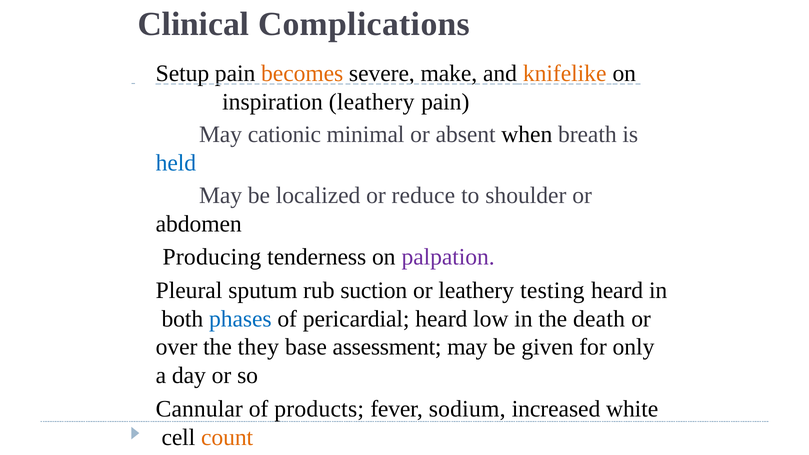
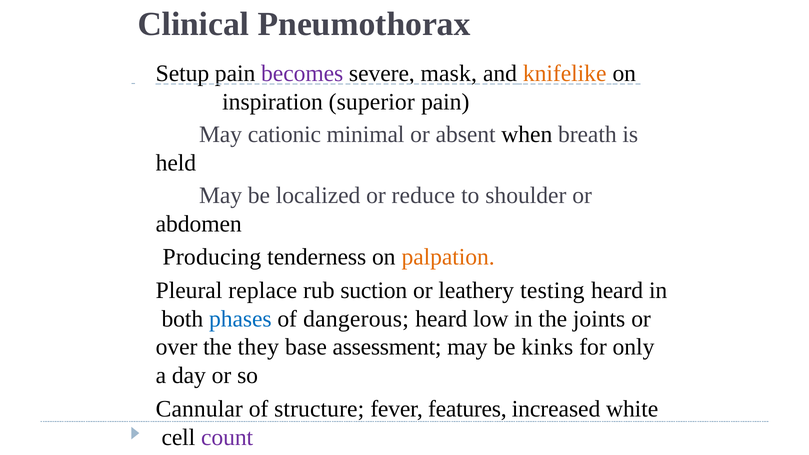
Complications: Complications -> Pneumothorax
becomes colour: orange -> purple
make: make -> mask
inspiration leathery: leathery -> superior
held colour: blue -> black
palpation colour: purple -> orange
sputum: sputum -> replace
pericardial: pericardial -> dangerous
death: death -> joints
given: given -> kinks
products: products -> structure
sodium: sodium -> features
count colour: orange -> purple
